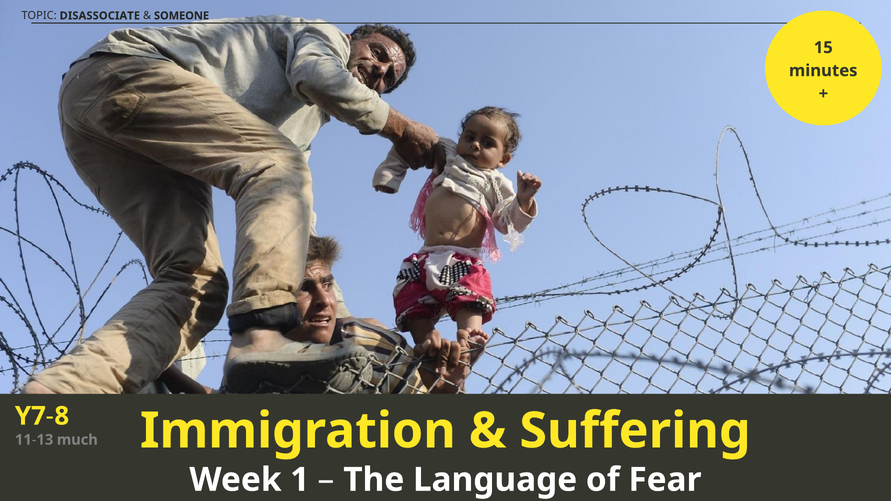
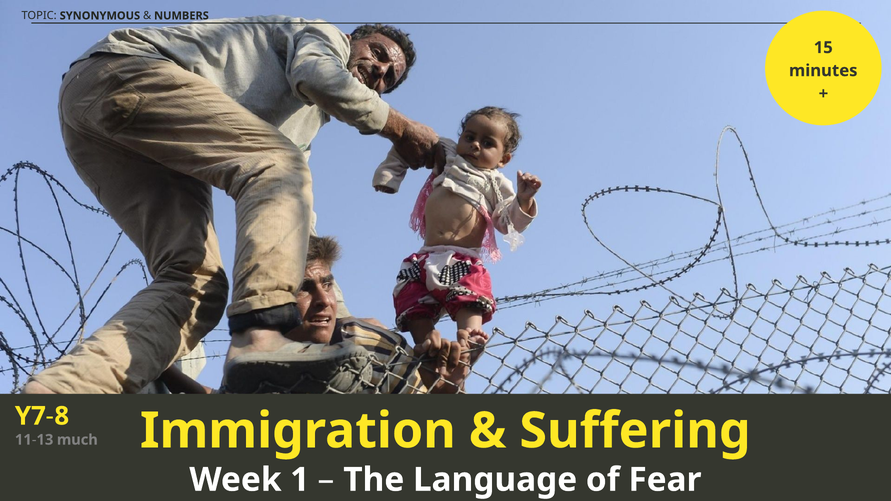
DISASSOCIATE: DISASSOCIATE -> SYNONYMOUS
SOMEONE: SOMEONE -> NUMBERS
